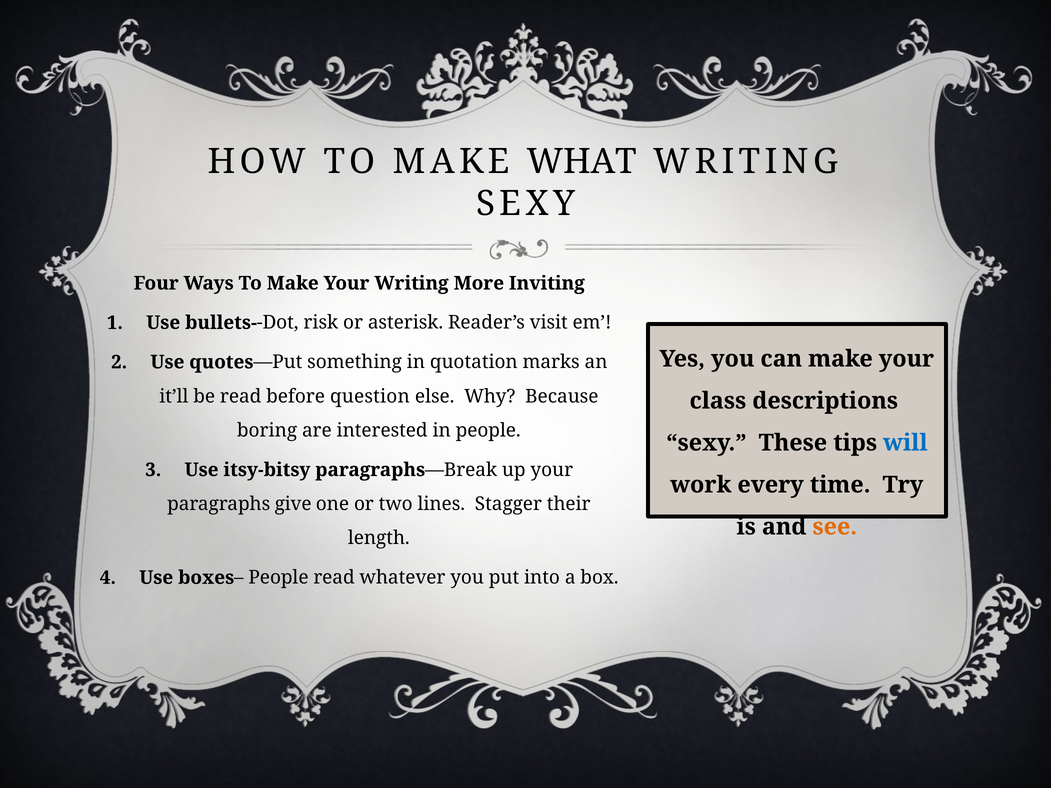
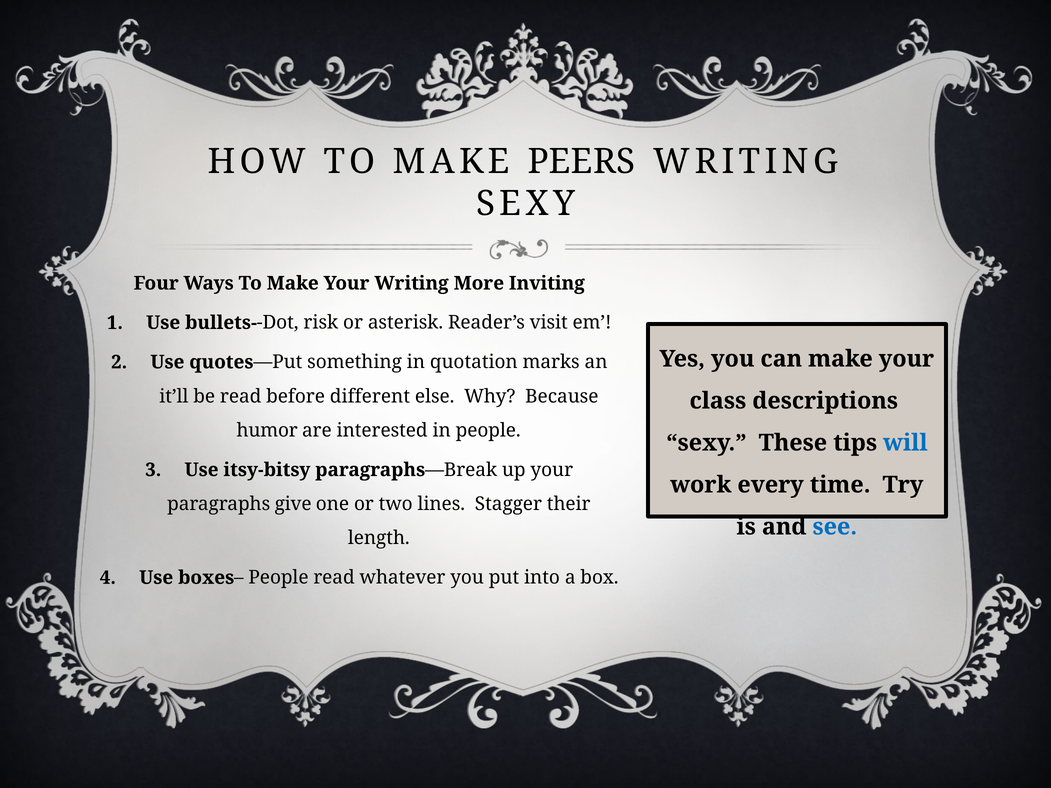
WHAT: WHAT -> PEERS
question: question -> different
boring: boring -> humor
see colour: orange -> blue
